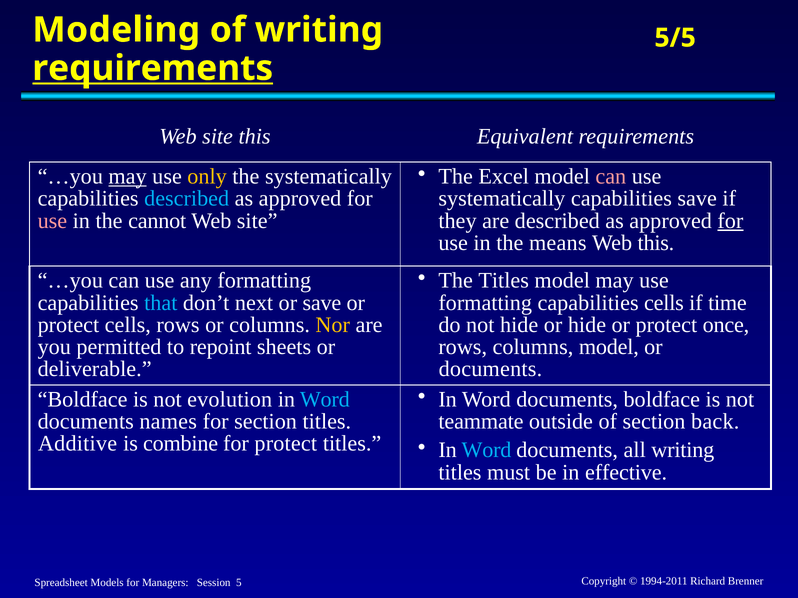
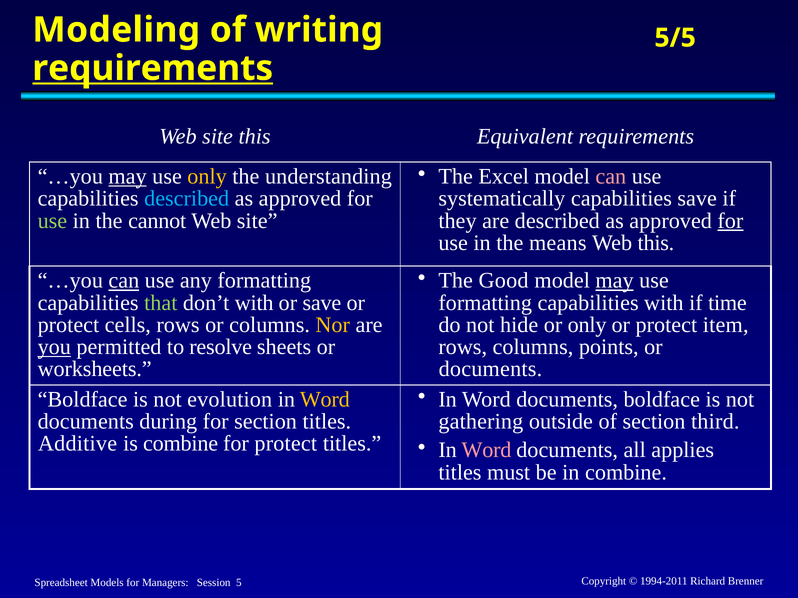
the systematically: systematically -> understanding
use at (52, 221) colour: pink -> light green
The Titles: Titles -> Good
may at (615, 281) underline: none -> present
can at (124, 281) underline: none -> present
that colour: light blue -> light green
don’t next: next -> with
capabilities cells: cells -> with
or hide: hide -> only
once: once -> item
you underline: none -> present
repoint: repoint -> resolve
columns model: model -> points
deliverable: deliverable -> worksheets
Word at (325, 400) colour: light blue -> yellow
names: names -> during
teammate: teammate -> gathering
back: back -> third
Word at (486, 451) colour: light blue -> pink
all writing: writing -> applies
in effective: effective -> combine
